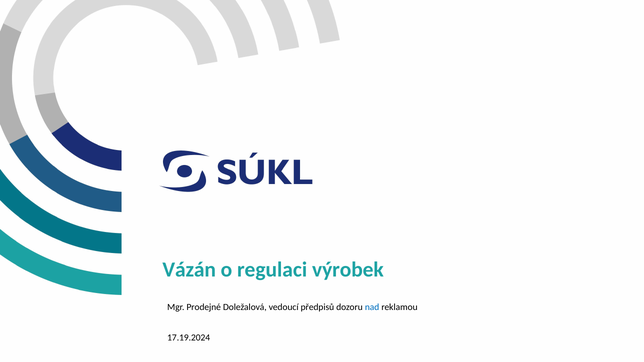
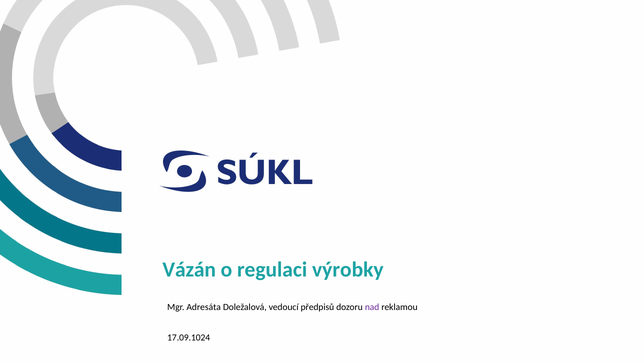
výrobek: výrobek -> výrobky
Prodejné: Prodejné -> Adresáta
nad colour: blue -> purple
17.19.2024: 17.19.2024 -> 17.09.1024
